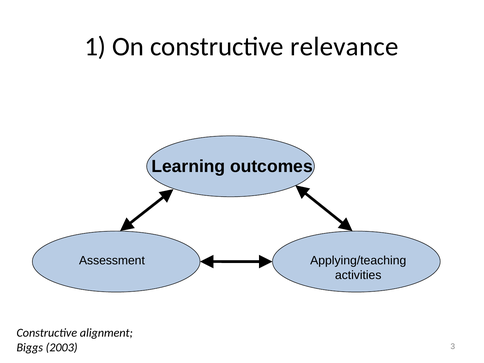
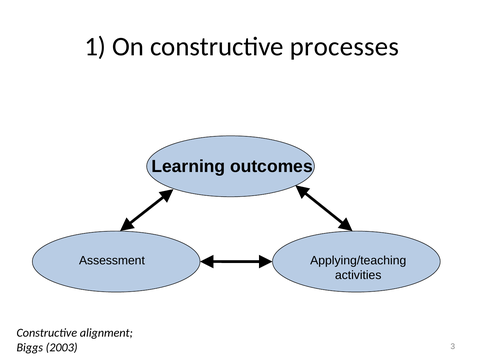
relevance: relevance -> processes
